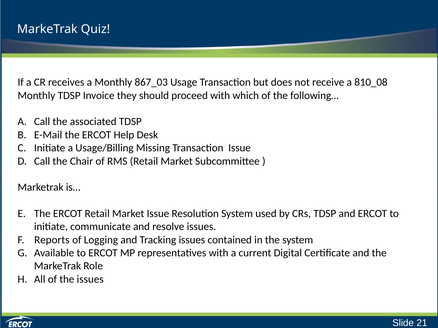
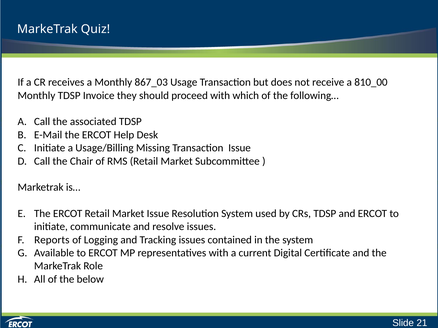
810_08: 810_08 -> 810_00
the issues: issues -> below
